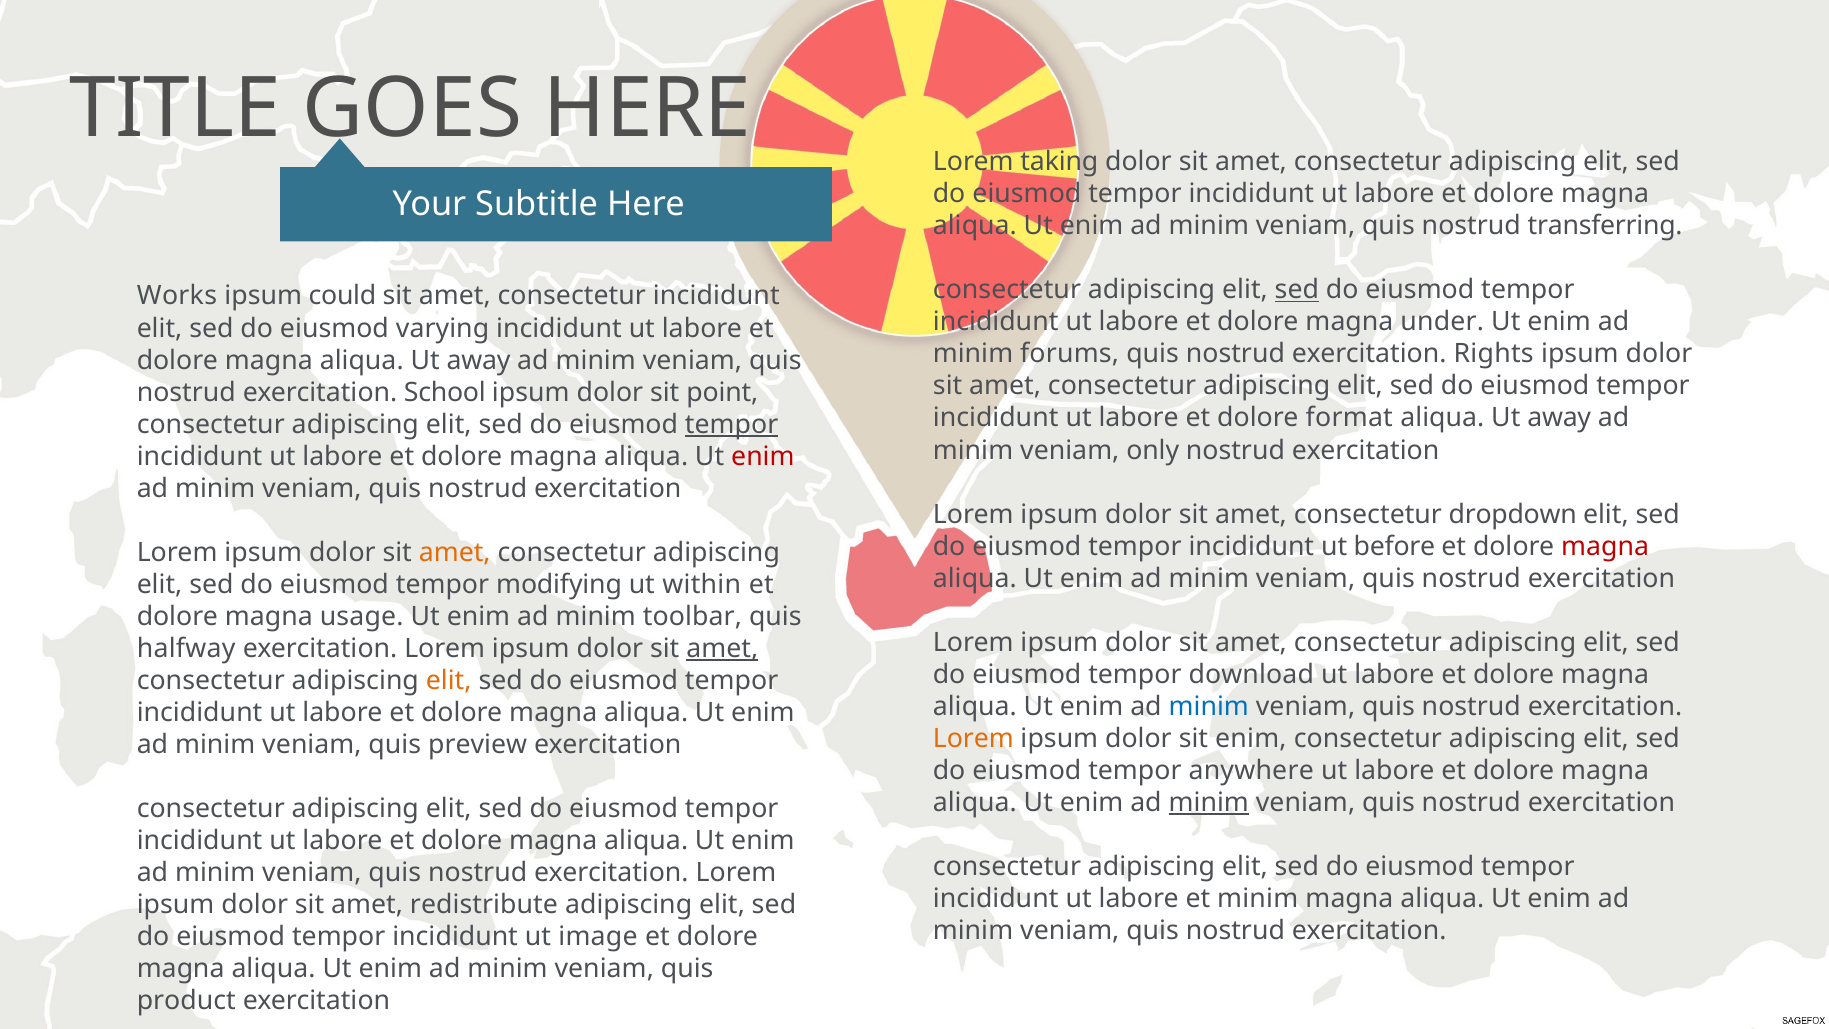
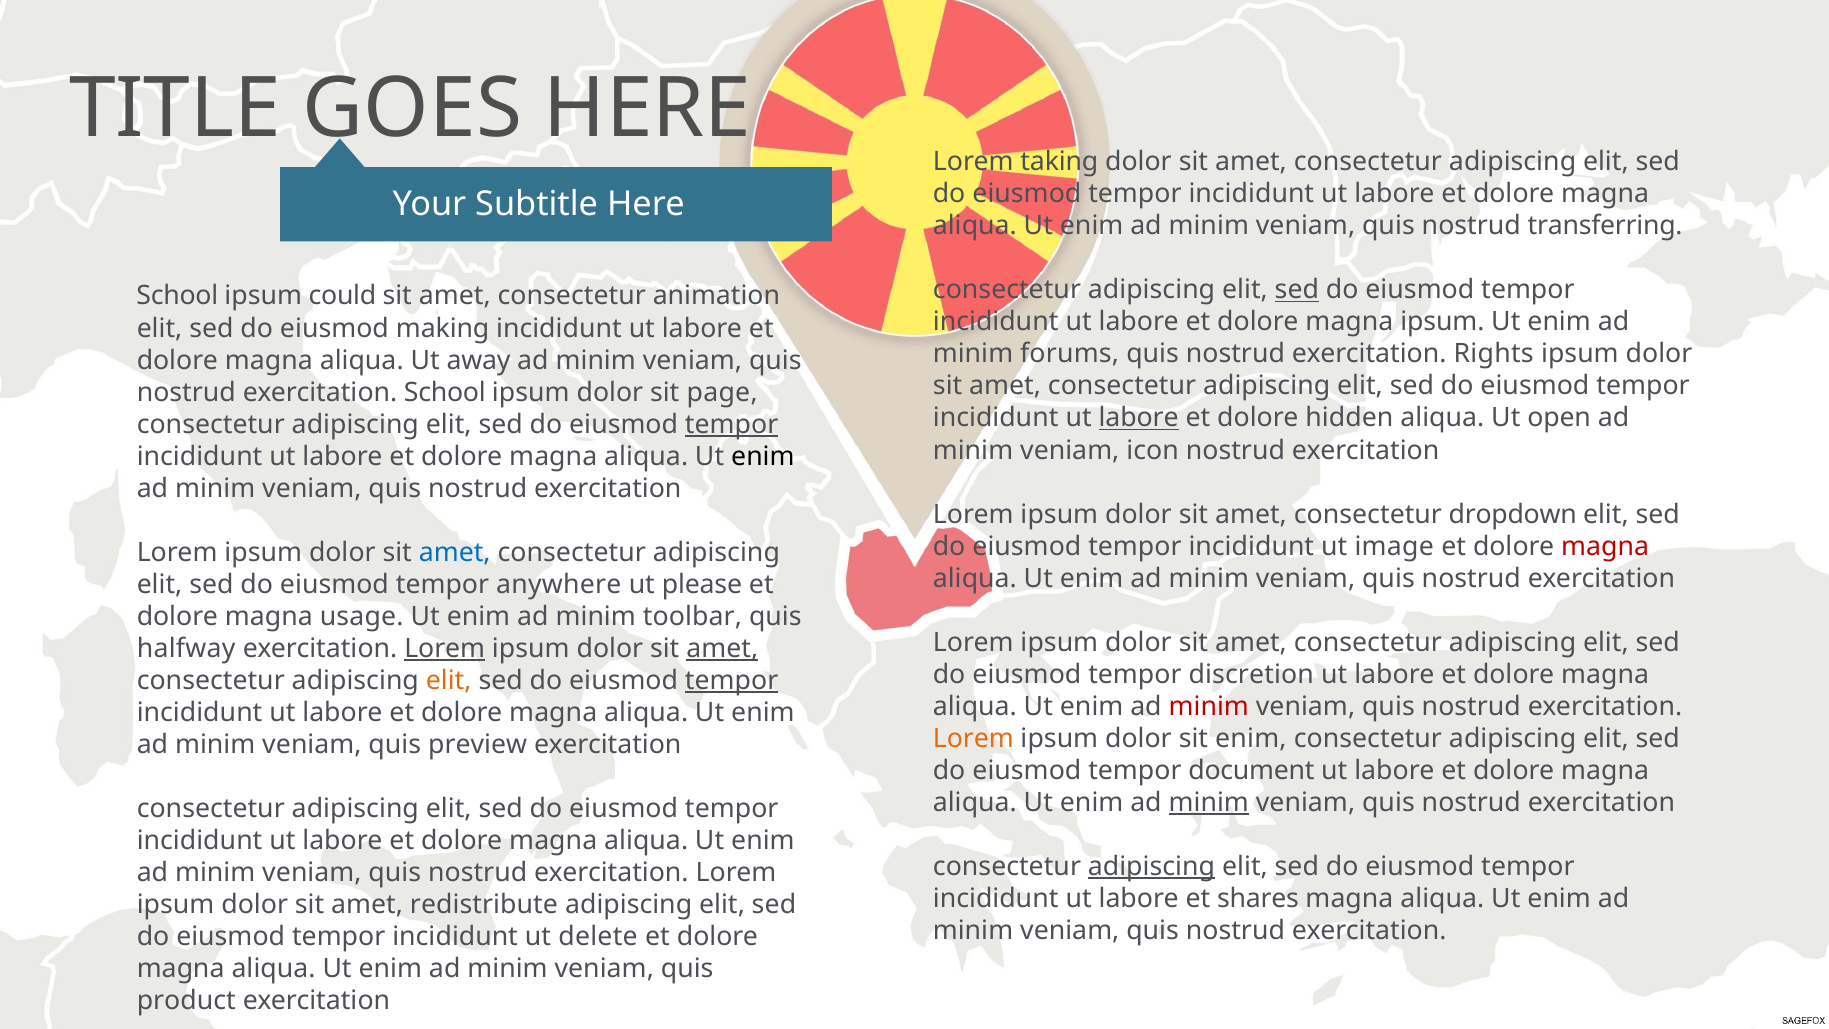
Works at (177, 296): Works -> School
consectetur incididunt: incididunt -> animation
magna under: under -> ipsum
varying: varying -> making
point: point -> page
labore at (1139, 418) underline: none -> present
format: format -> hidden
away at (1559, 418): away -> open
only: only -> icon
enim at (763, 456) colour: red -> black
before: before -> image
amet at (455, 552) colour: orange -> blue
modifying: modifying -> anywhere
within: within -> please
Lorem at (445, 648) underline: none -> present
download: download -> discretion
tempor at (732, 680) underline: none -> present
minim at (1209, 706) colour: blue -> red
anywhere: anywhere -> document
adipiscing at (1151, 866) underline: none -> present
et minim: minim -> shares
image: image -> delete
